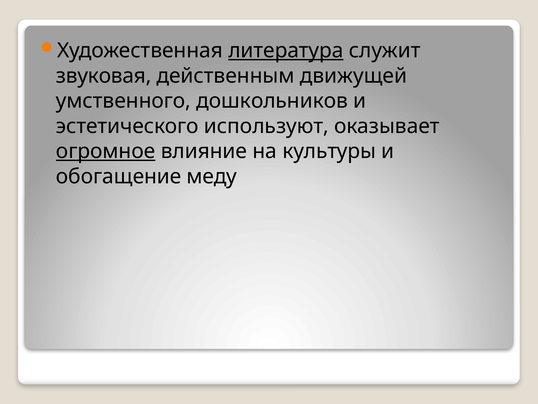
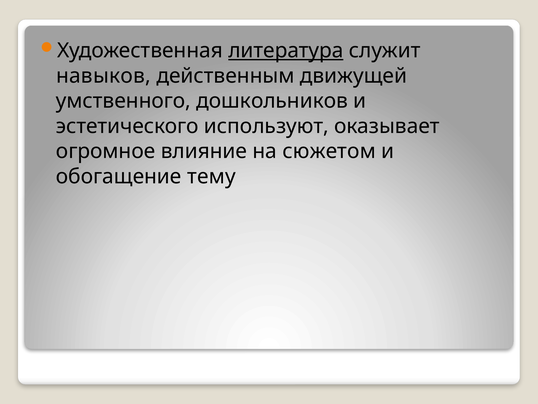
звуковая: звуковая -> навыков
огромное underline: present -> none
культуры: культуры -> сюжетом
меду: меду -> тему
